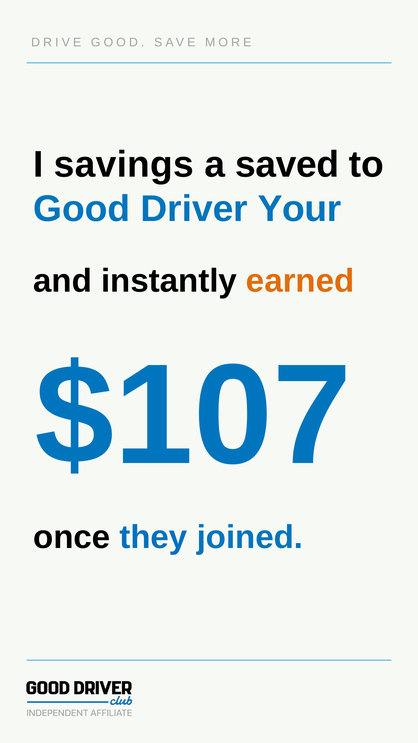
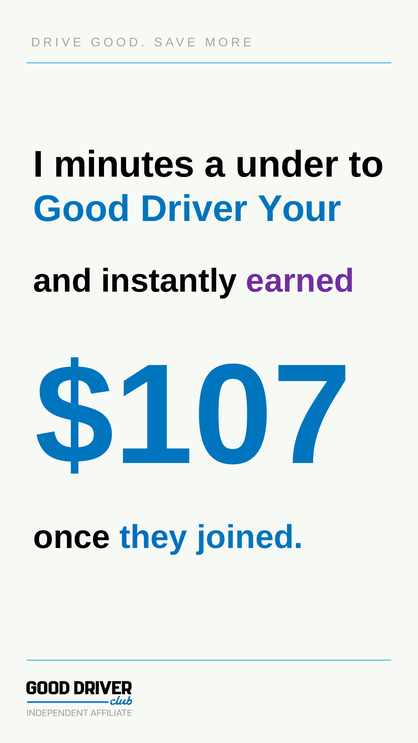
savings: savings -> minutes
saved: saved -> under
earned colour: orange -> purple
